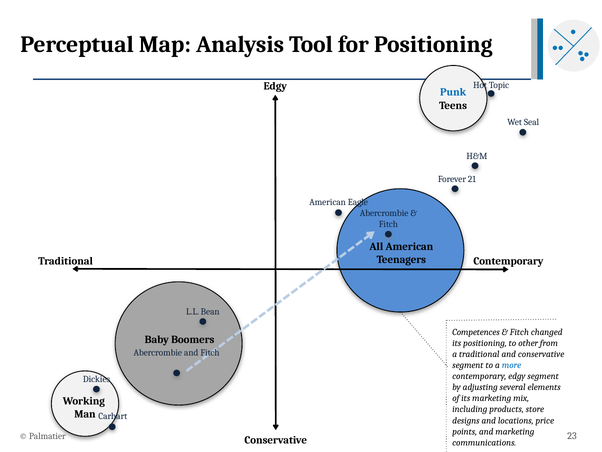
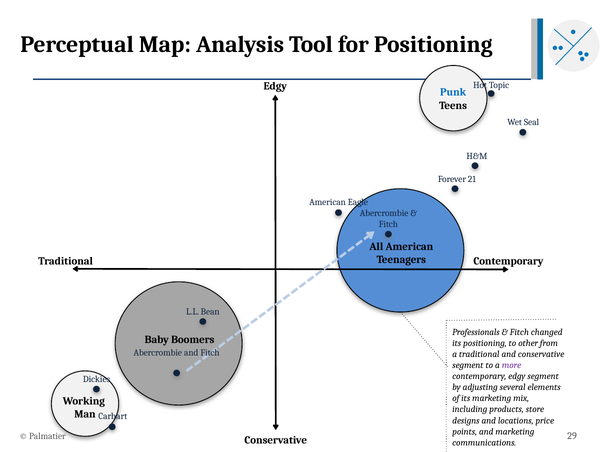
Competences: Competences -> Professionals
more colour: blue -> purple
23: 23 -> 29
